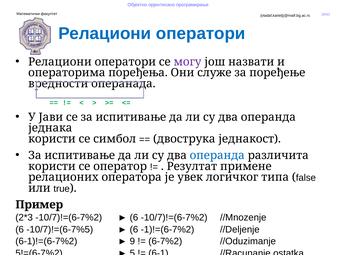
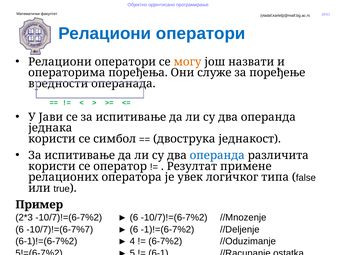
могу colour: purple -> orange
-10/7)!=(6-7%5: -10/7)!=(6-7%5 -> -10/7)!=(6-7%7
9: 9 -> 4
